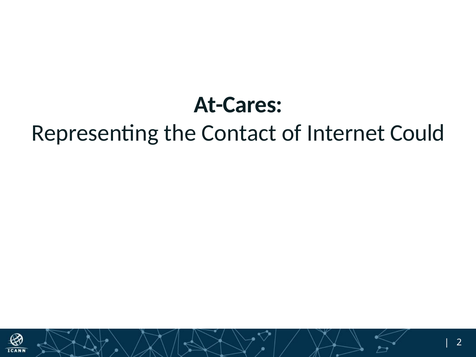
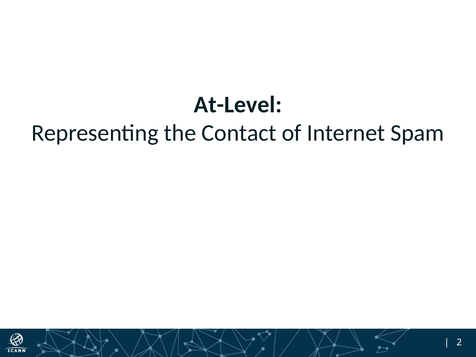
At-Cares: At-Cares -> At-Level
Could: Could -> Spam
